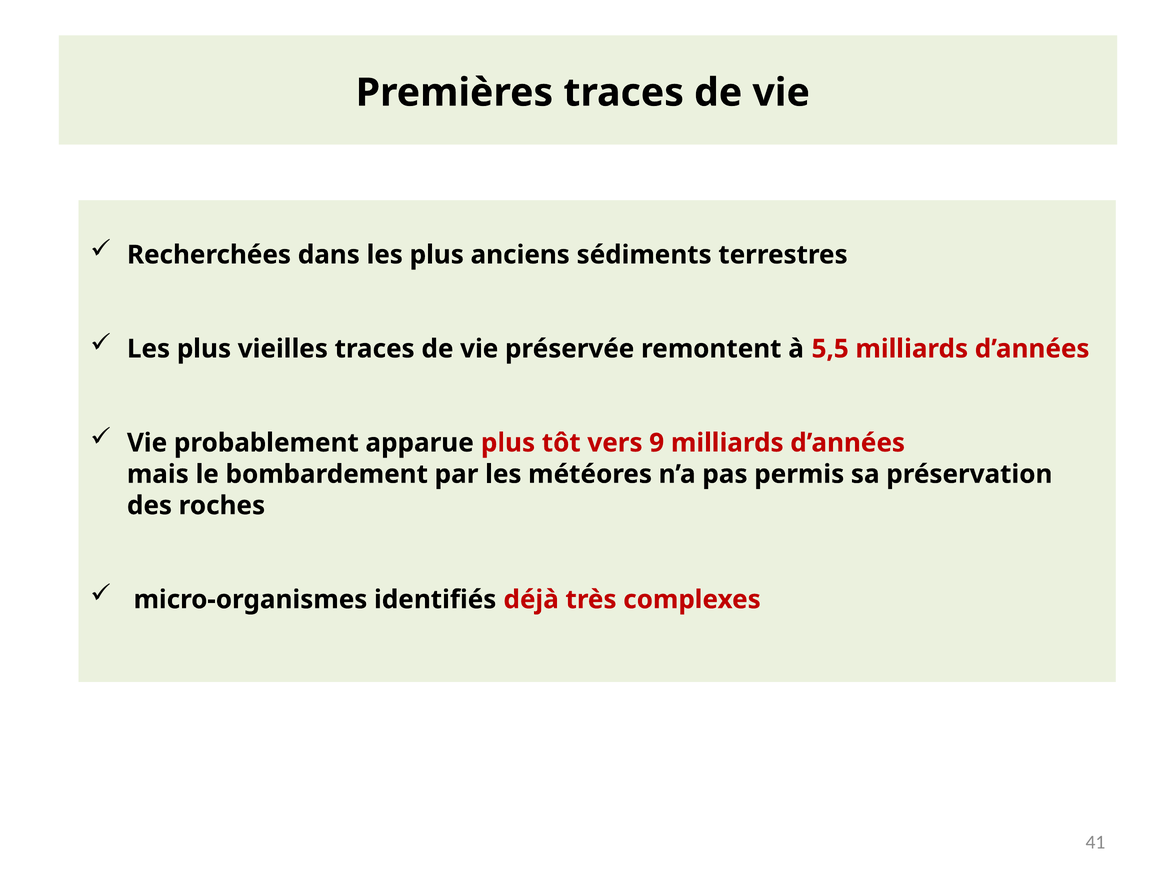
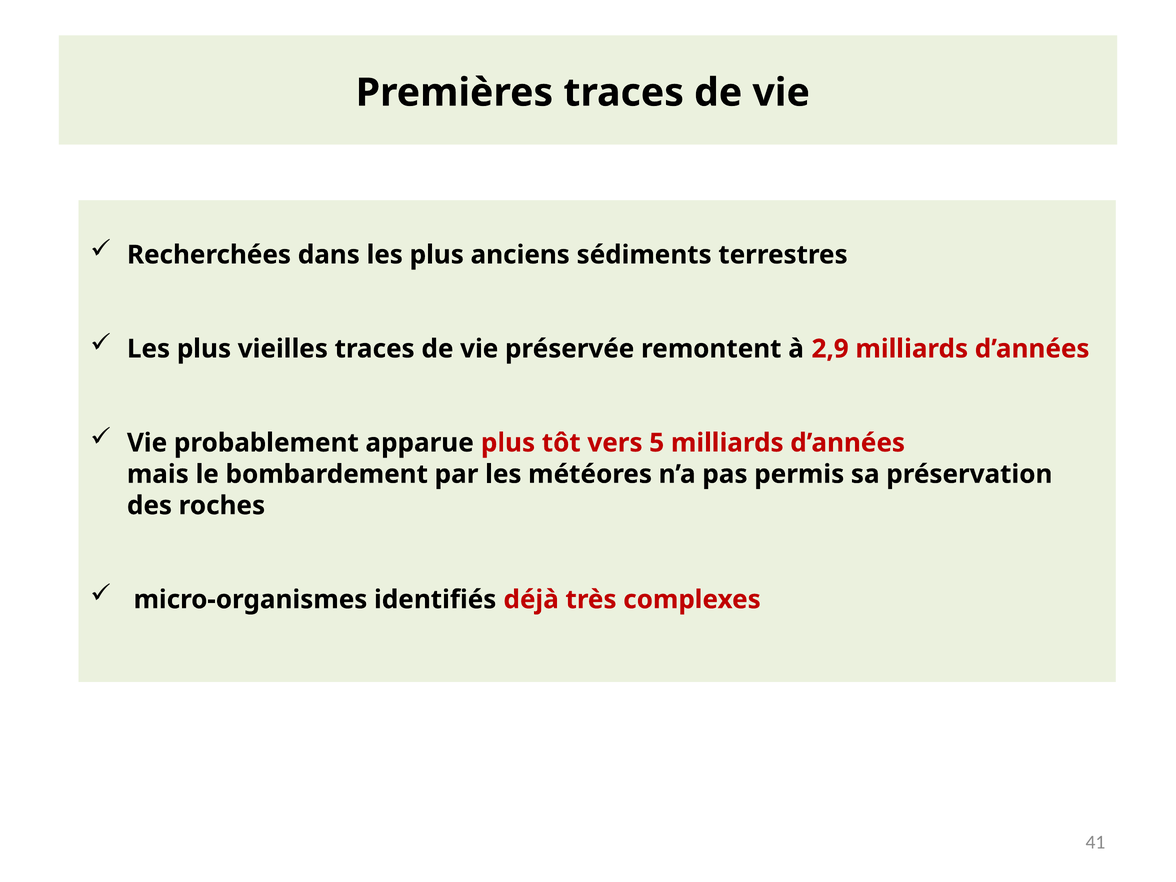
5,5: 5,5 -> 2,9
9: 9 -> 5
